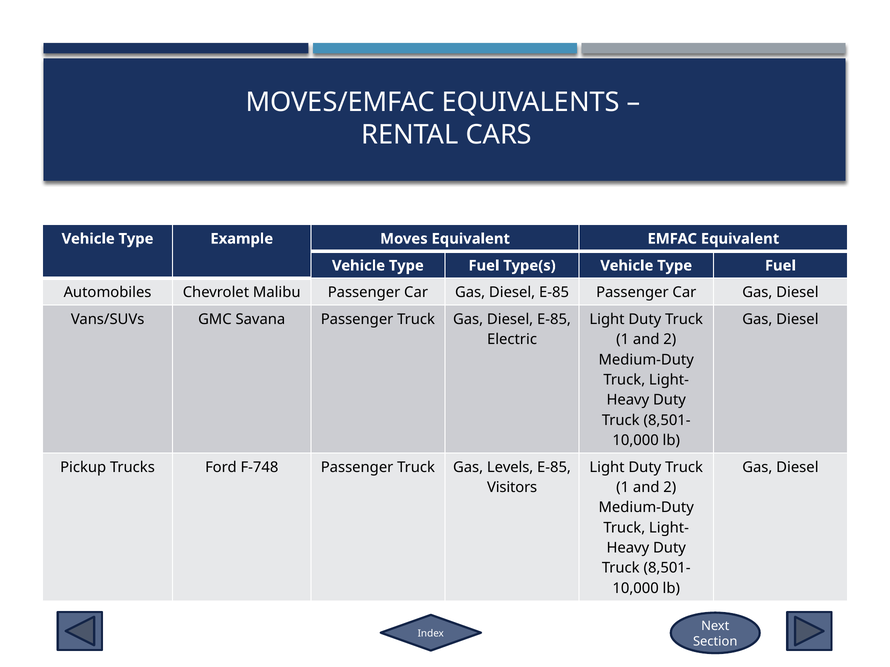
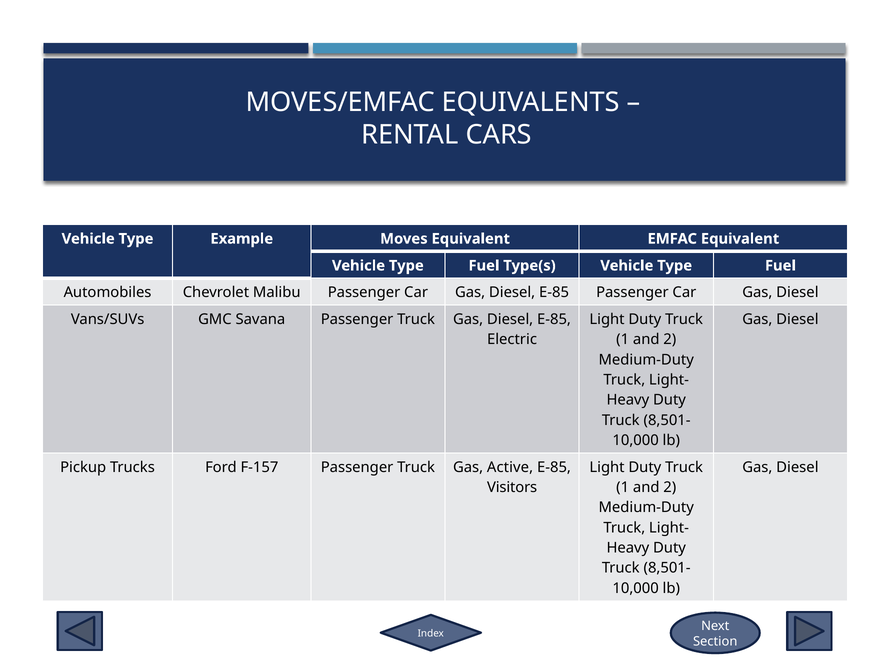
F-748: F-748 -> F-157
Levels: Levels -> Active
